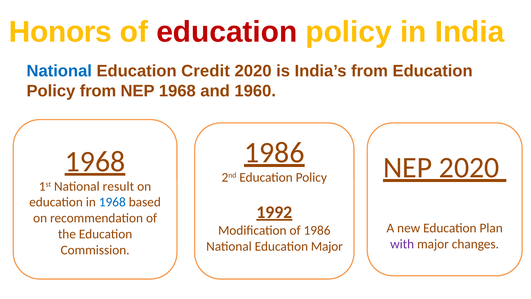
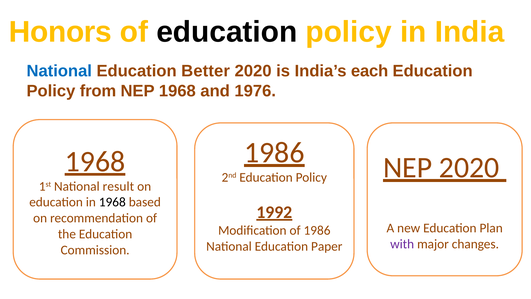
education at (227, 32) colour: red -> black
Credit: Credit -> Better
India’s from: from -> each
1960: 1960 -> 1976
1968 at (112, 202) colour: blue -> black
Education Major: Major -> Paper
